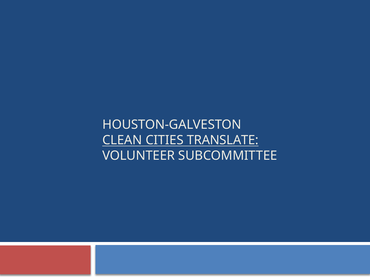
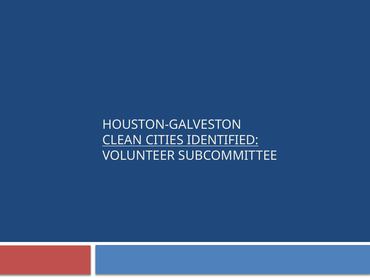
TRANSLATE: TRANSLATE -> IDENTIFIED
